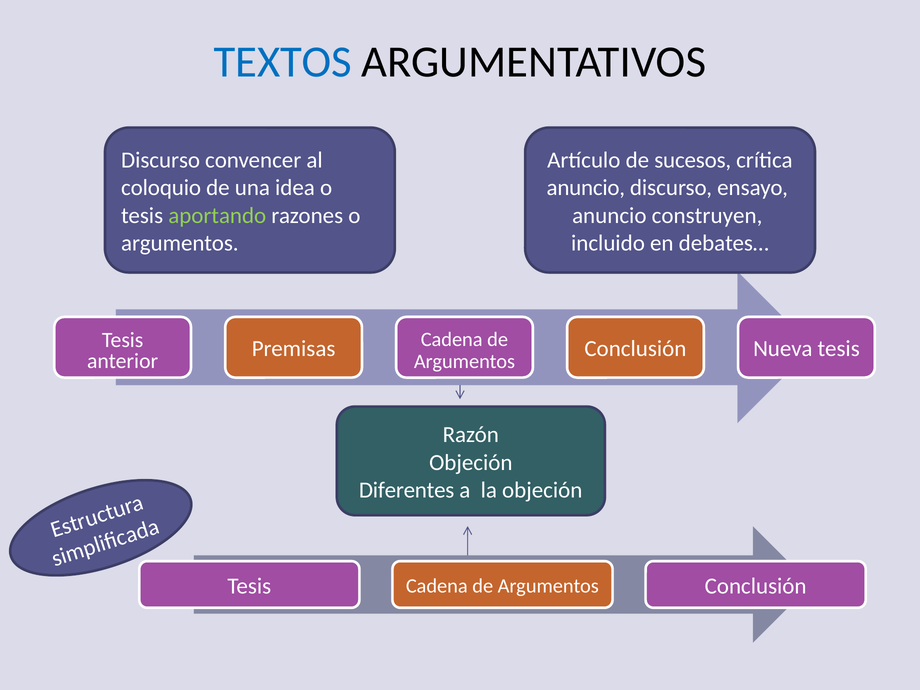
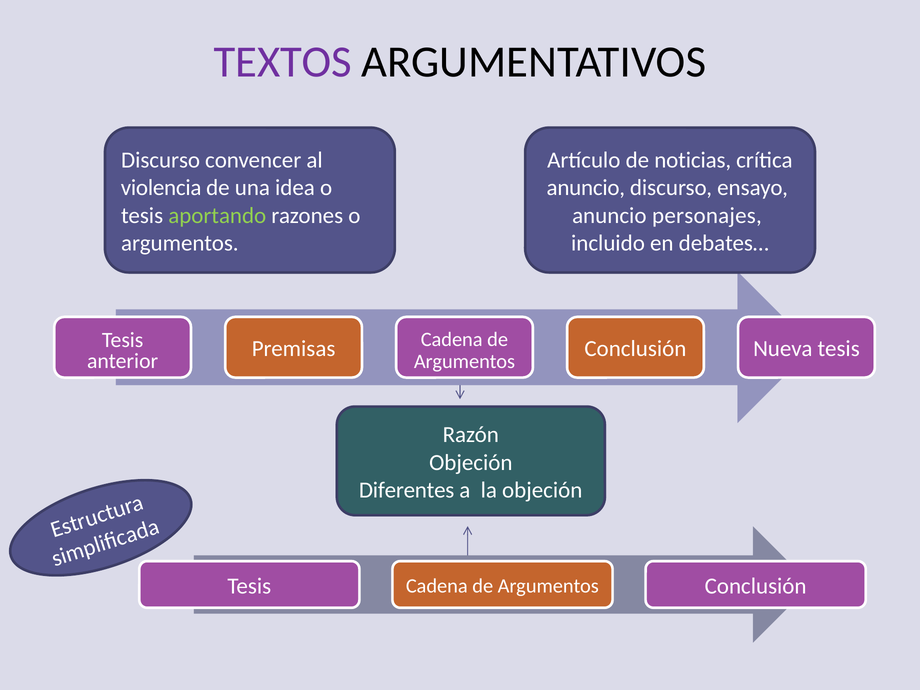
TEXTOS colour: blue -> purple
sucesos: sucesos -> noticias
coloquio: coloquio -> violencia
construyen: construyen -> personajes
